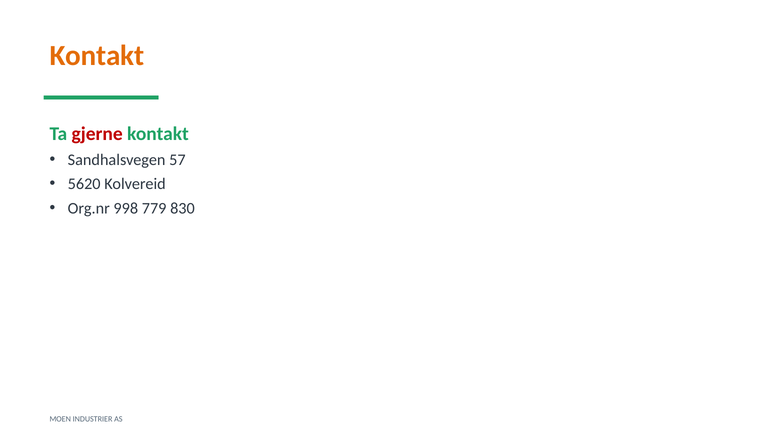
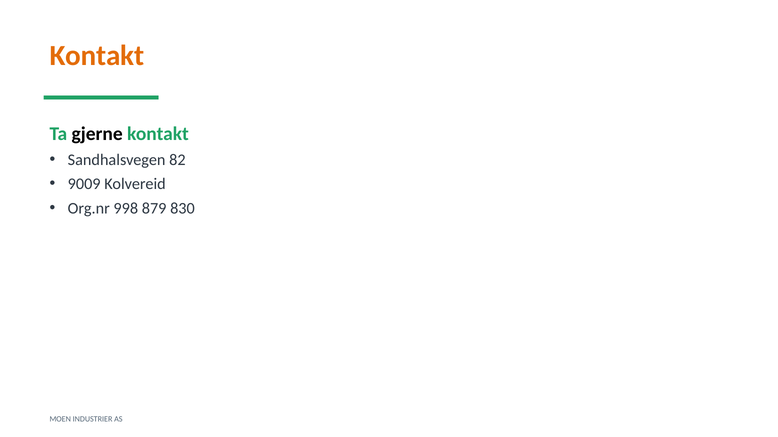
gjerne colour: red -> black
57: 57 -> 82
5620: 5620 -> 9009
779: 779 -> 879
